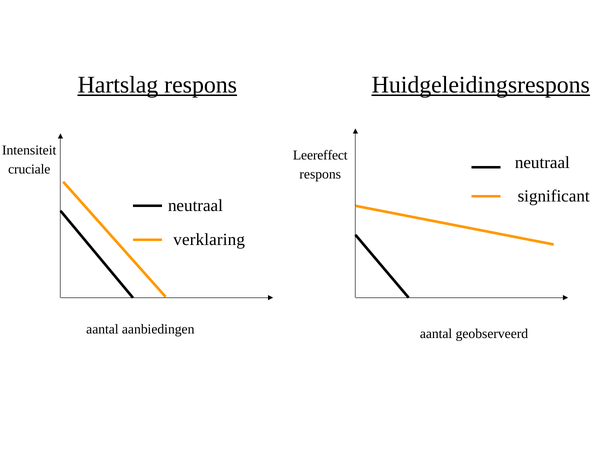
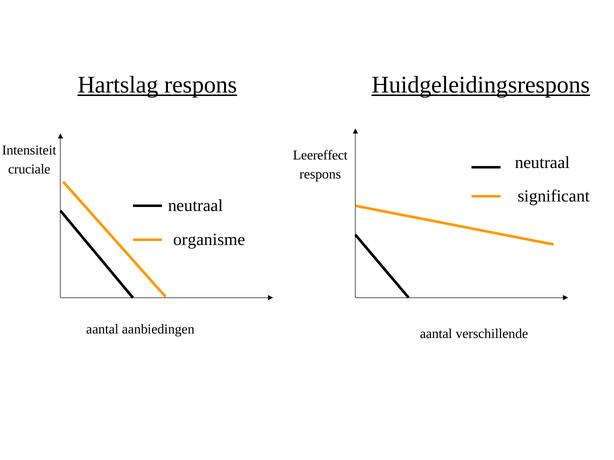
verklaring: verklaring -> organisme
geobserveerd: geobserveerd -> verschillende
